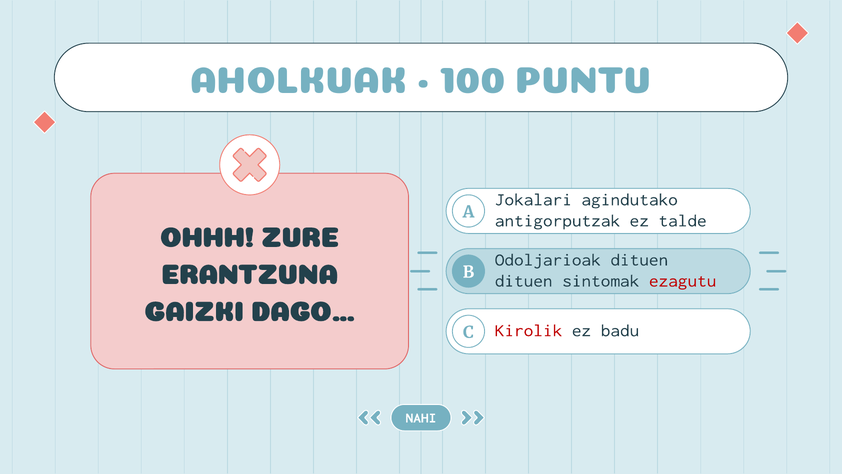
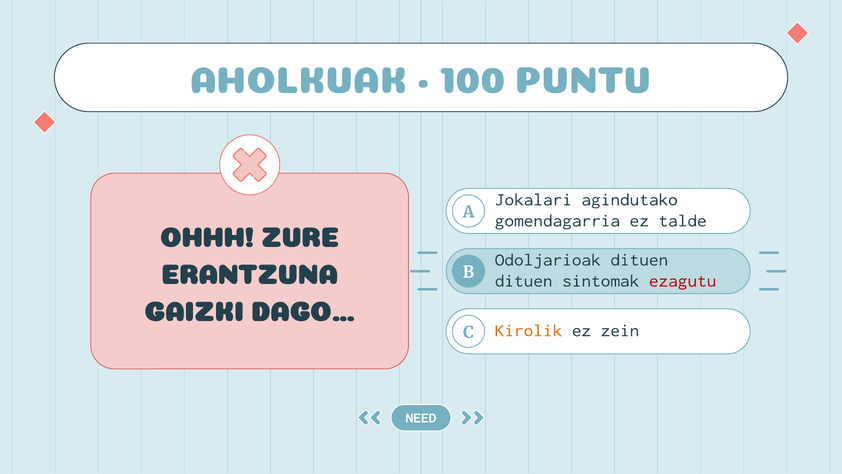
antigorputzak: antigorputzak -> gomendagarria
Kirolik colour: red -> orange
badu: badu -> zein
NAHI: NAHI -> NEED
